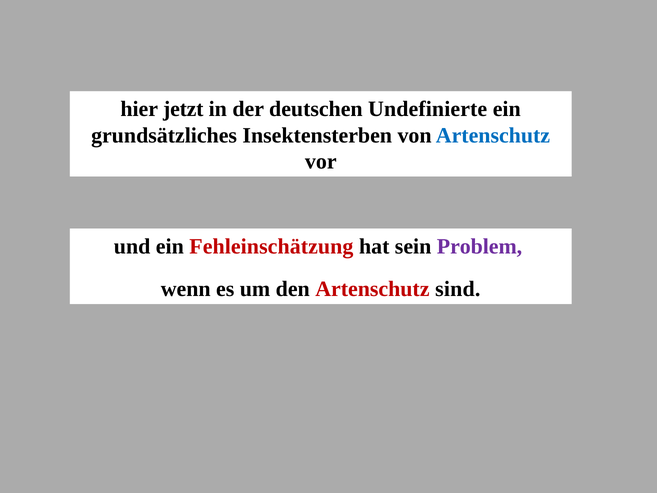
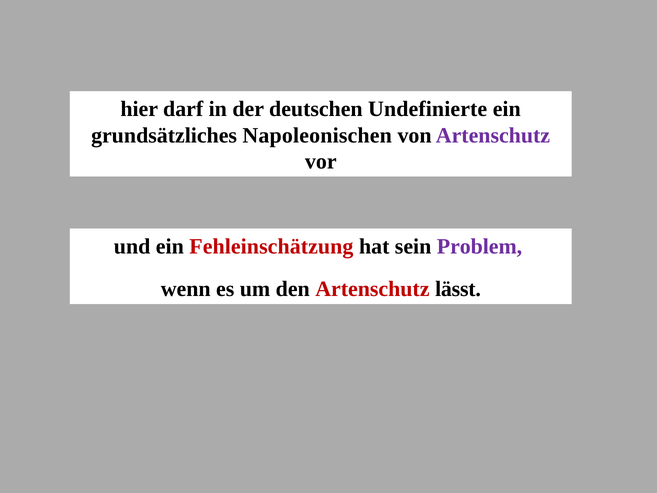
jetzt: jetzt -> darf
Insektensterben: Insektensterben -> Napoleonischen
Artenschutz at (493, 135) colour: blue -> purple
sind: sind -> lässt
